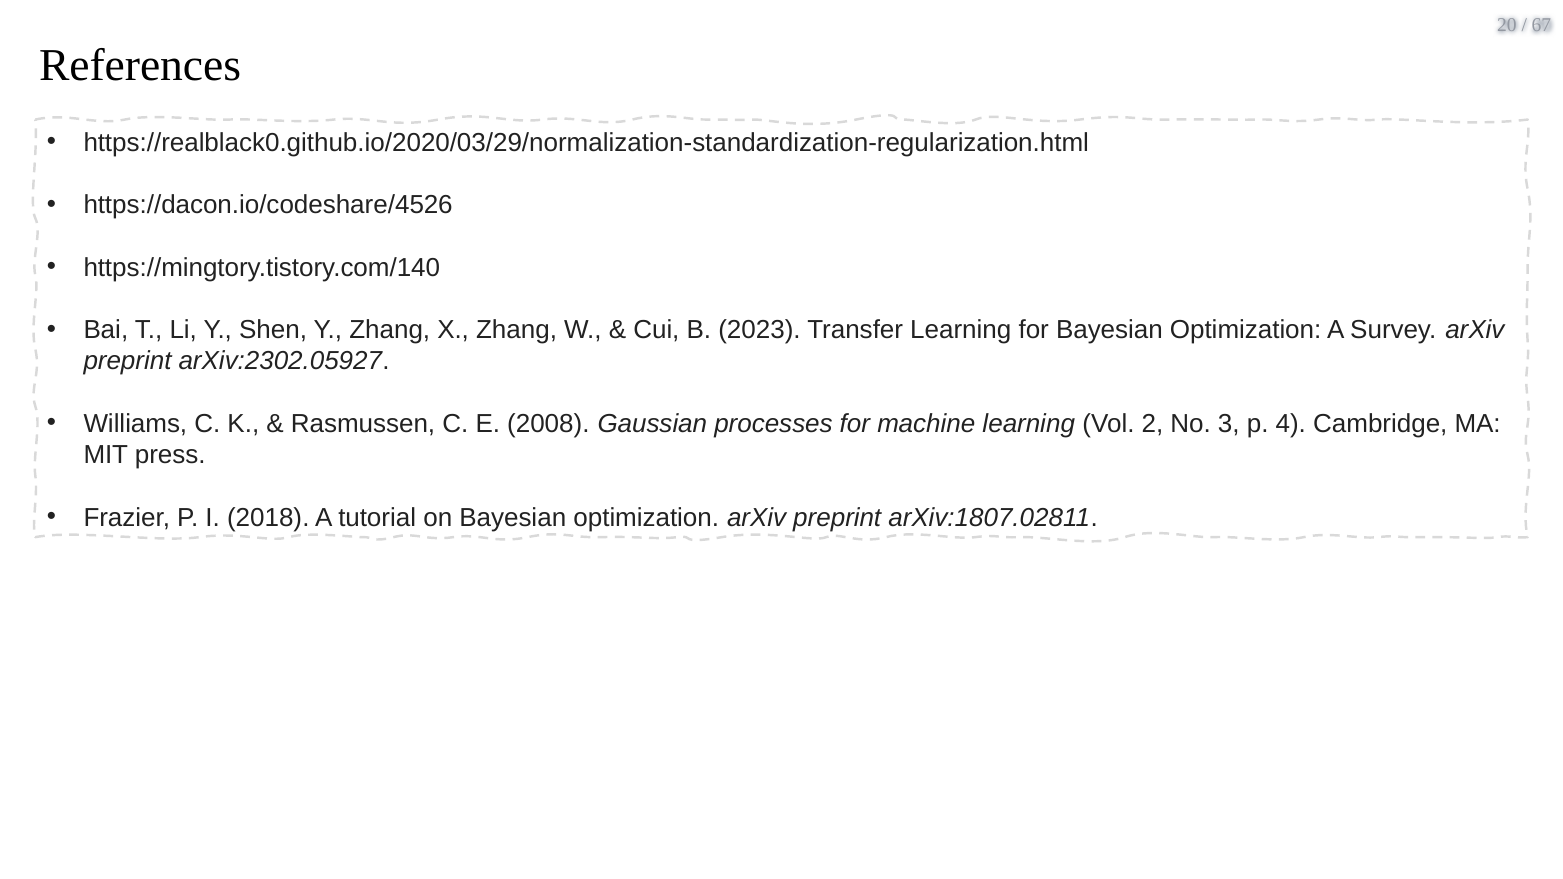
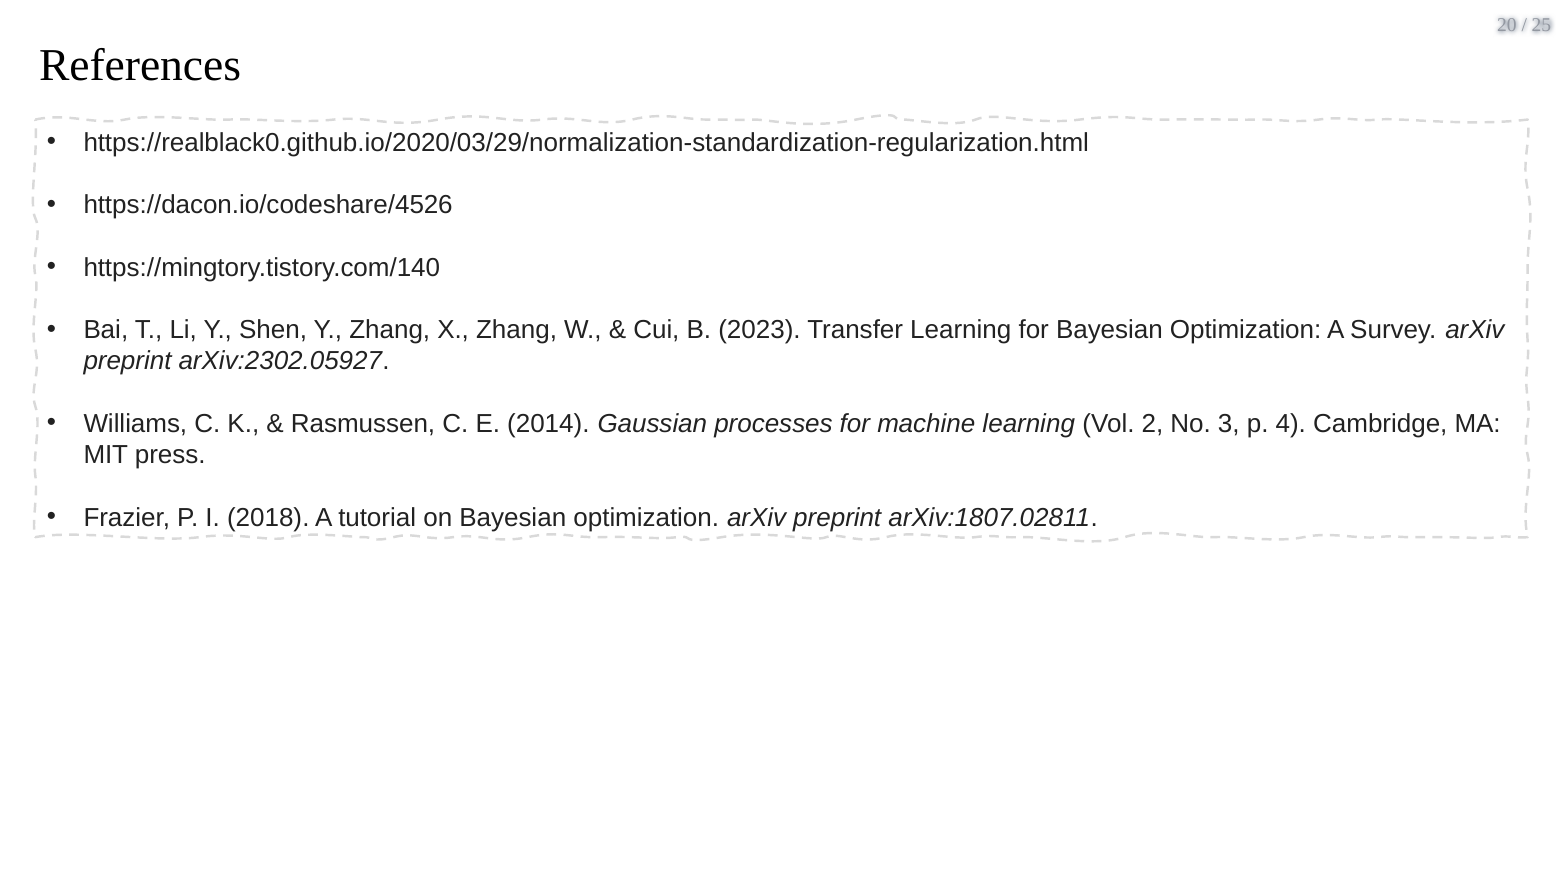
67: 67 -> 25
2008: 2008 -> 2014
